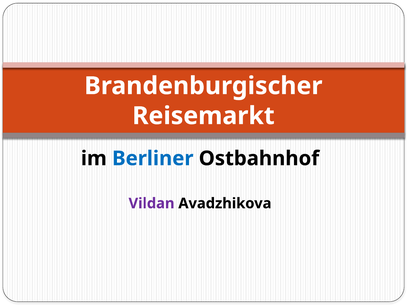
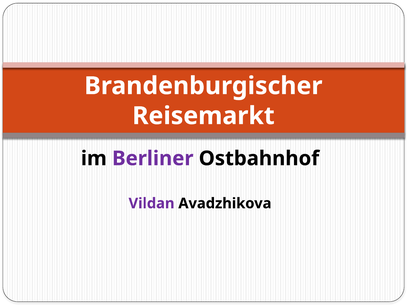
Berliner colour: blue -> purple
